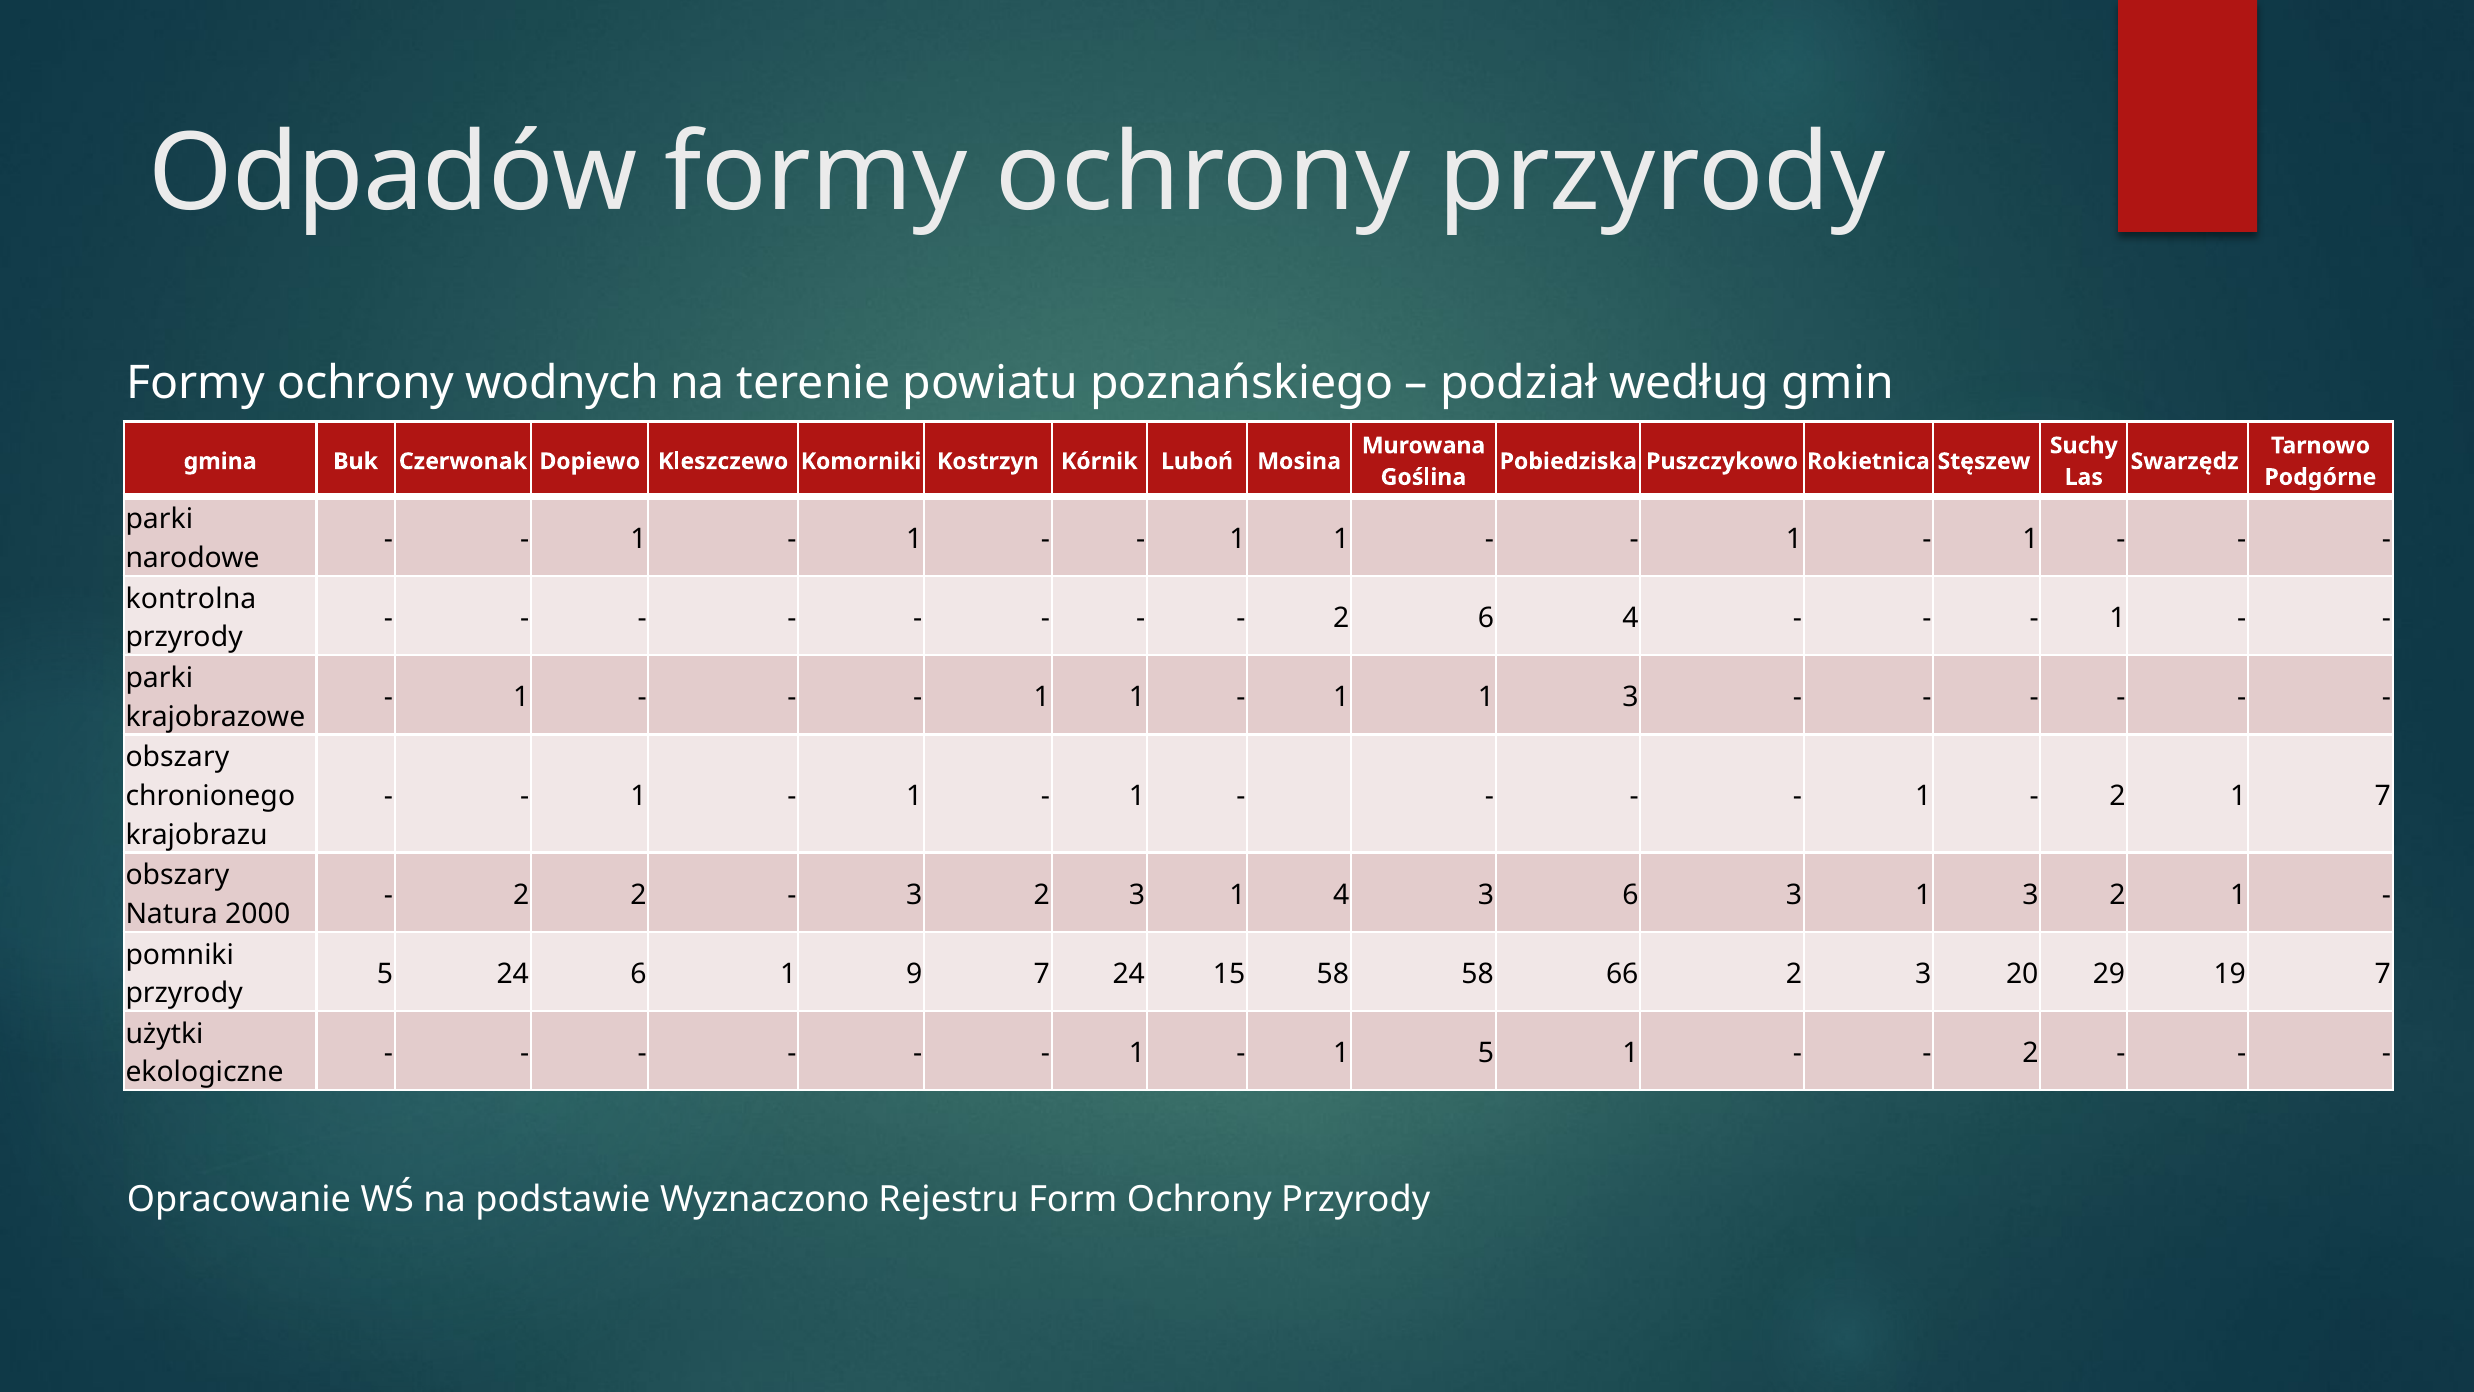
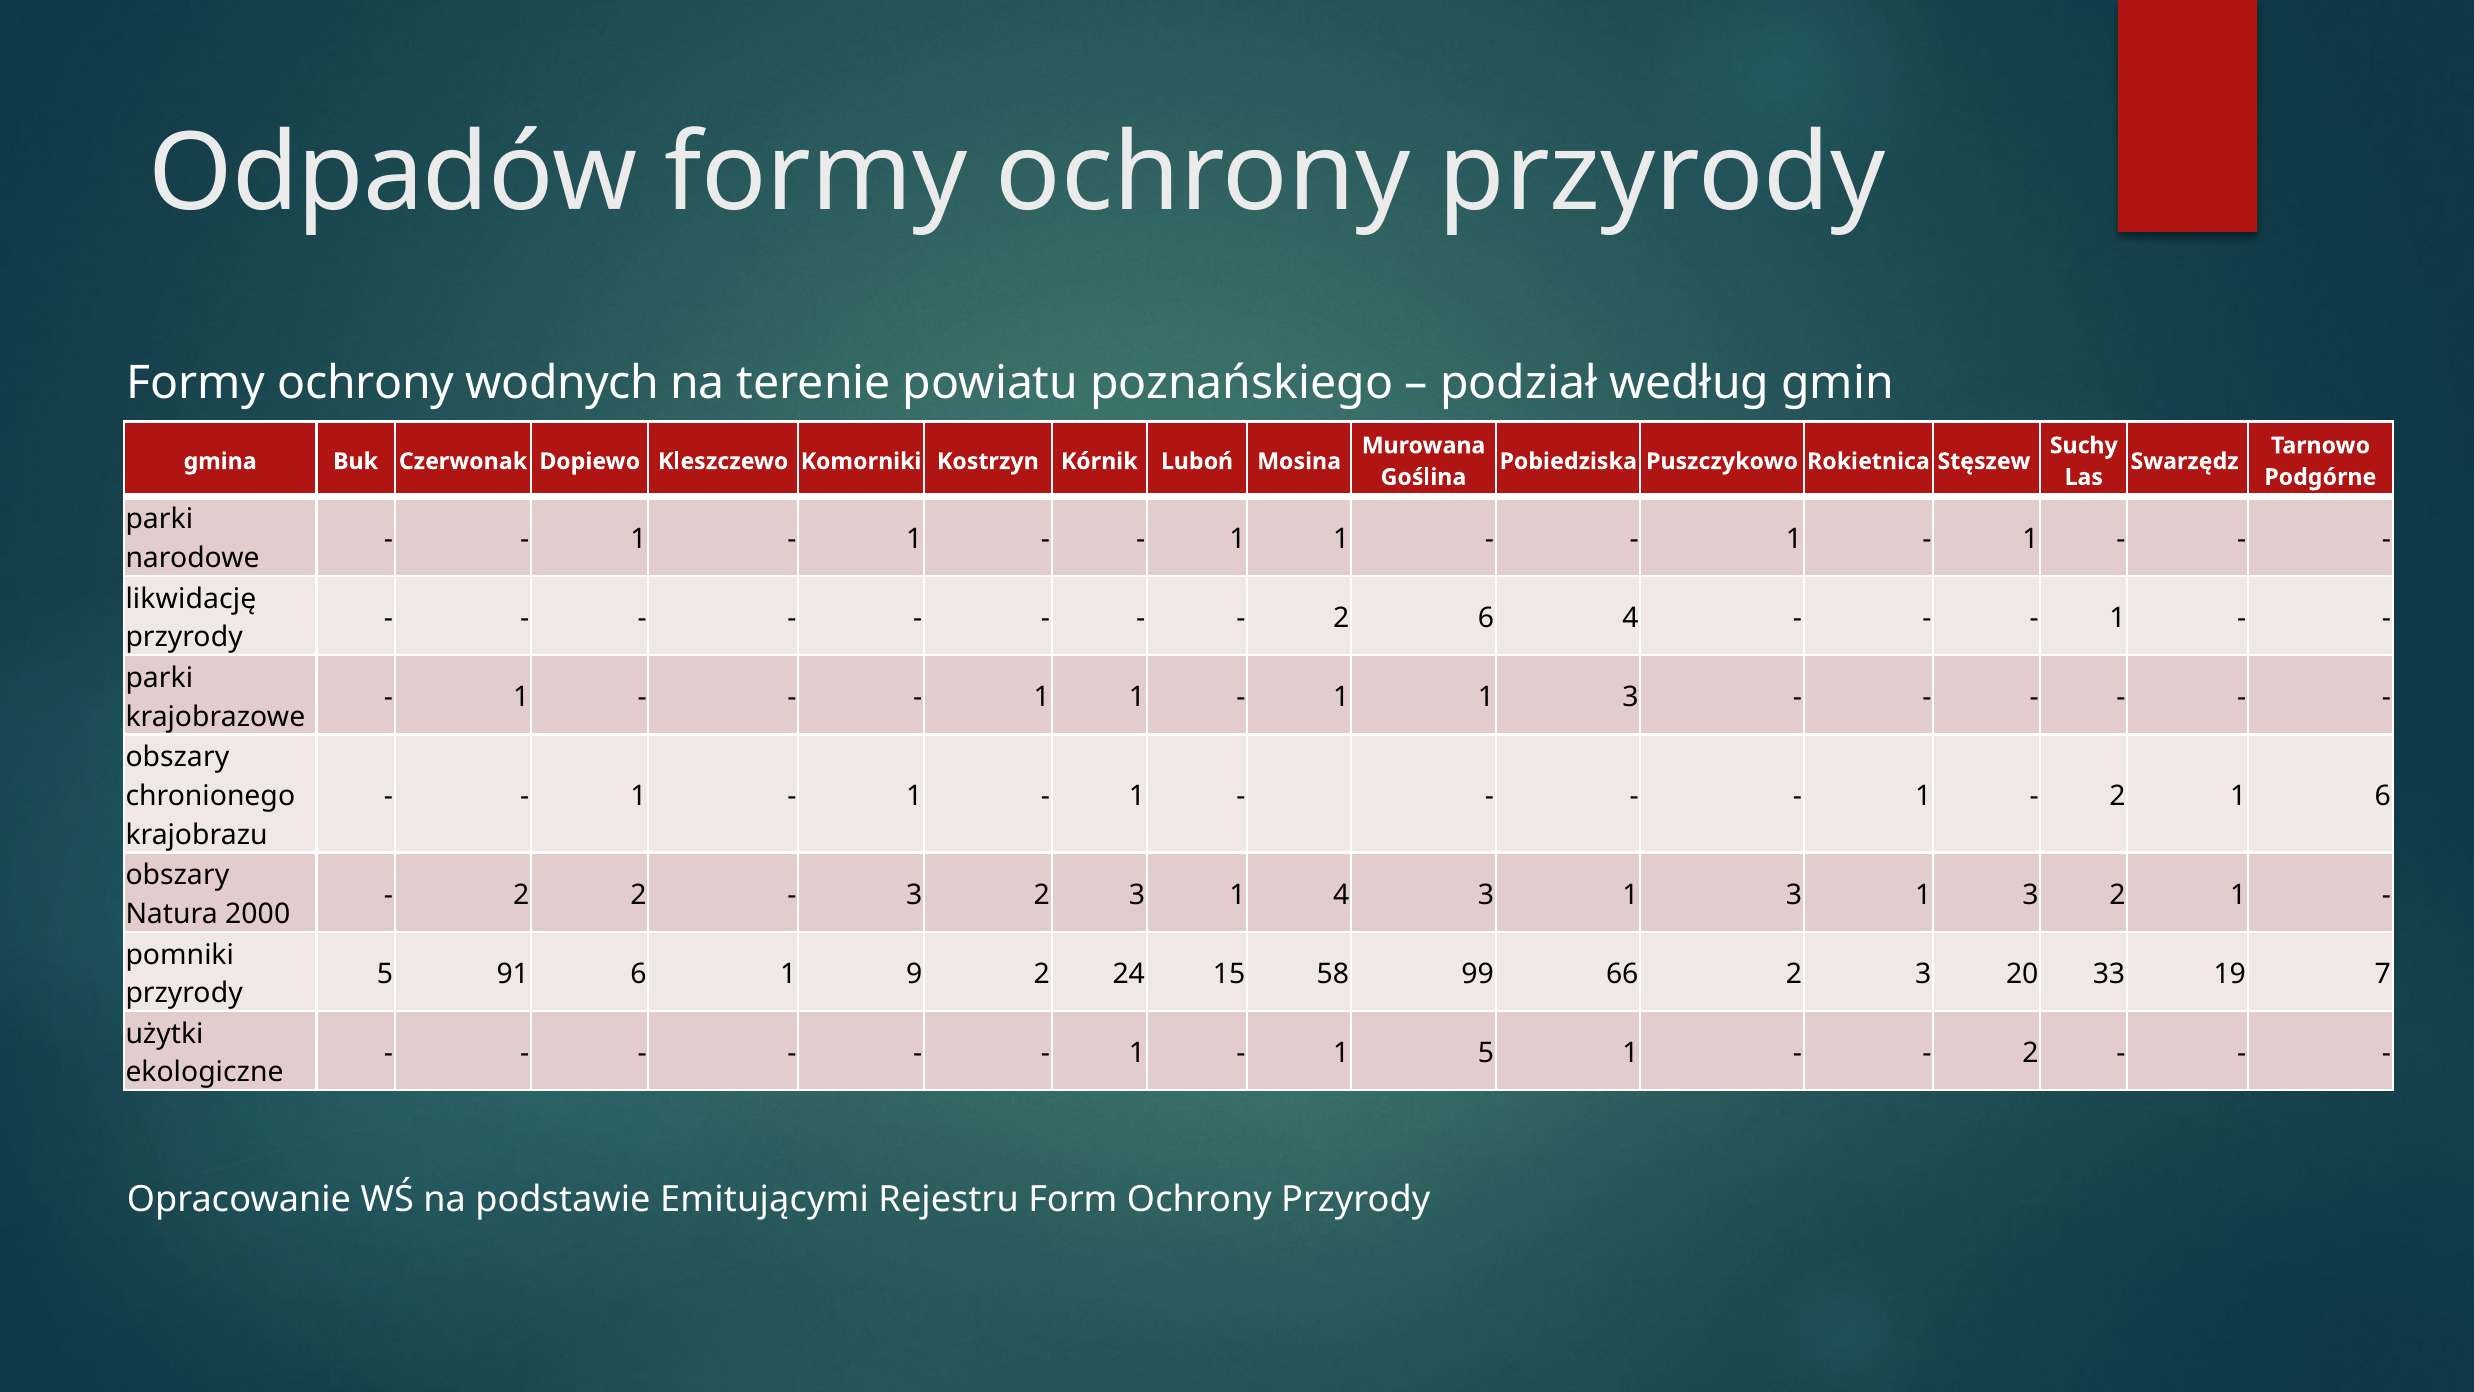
kontrolna: kontrolna -> likwidację
1 7: 7 -> 6
4 3 6: 6 -> 1
5 24: 24 -> 91
9 7: 7 -> 2
58 58: 58 -> 99
29: 29 -> 33
Wyznaczono: Wyznaczono -> Emitującymi
